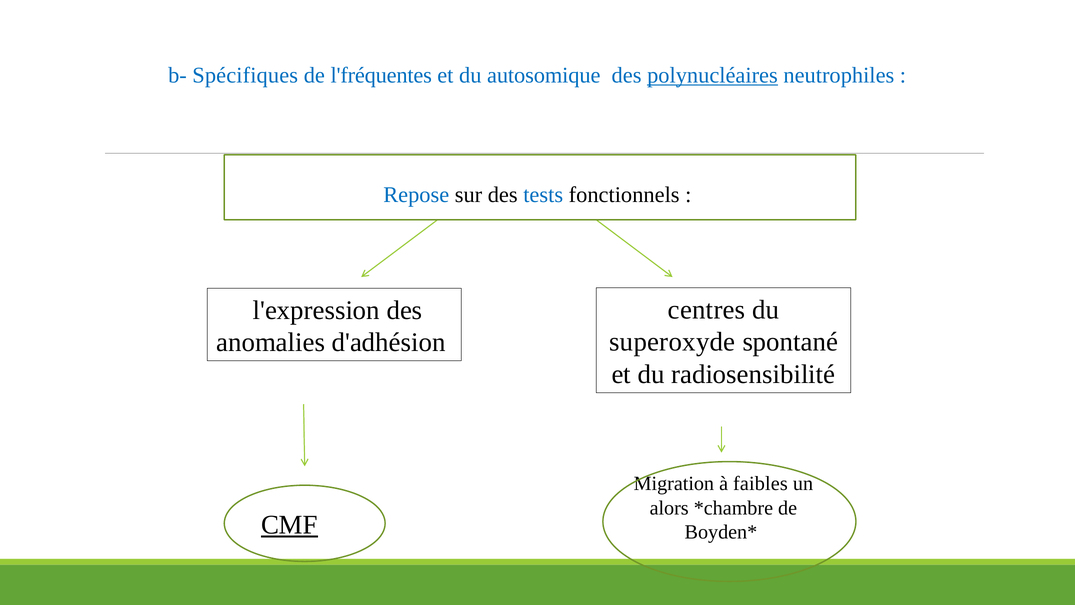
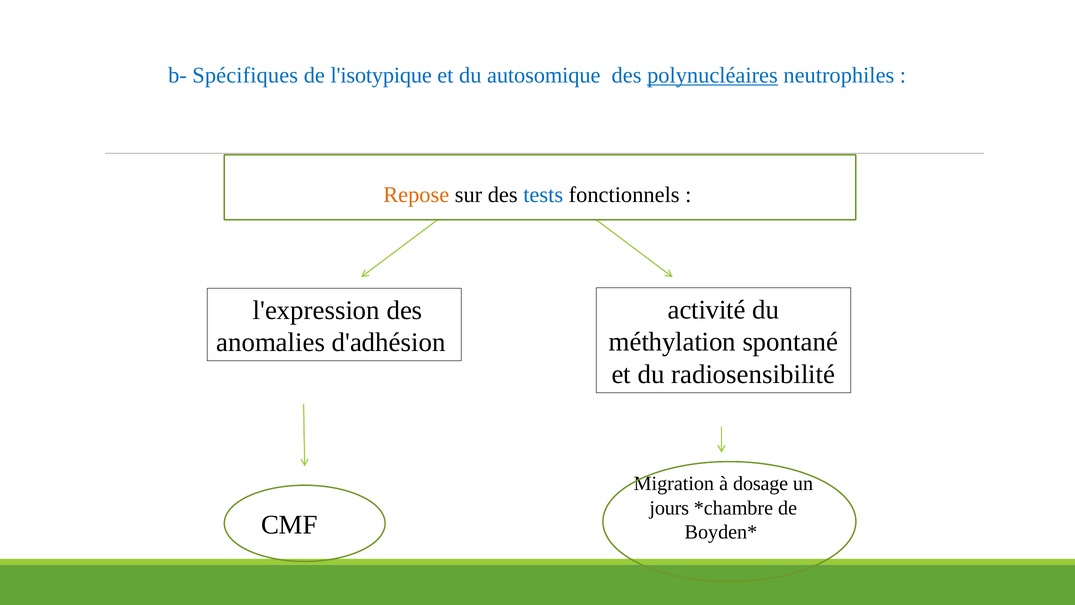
l'fréquentes: l'fréquentes -> l'isotypique
Repose colour: blue -> orange
centres: centres -> activité
superoxyde: superoxyde -> méthylation
faibles: faibles -> dosage
alors: alors -> jours
CMF underline: present -> none
